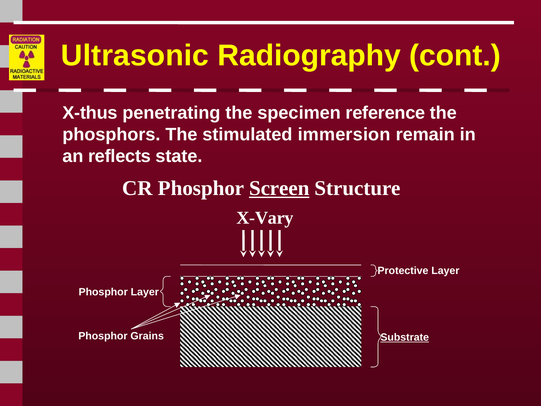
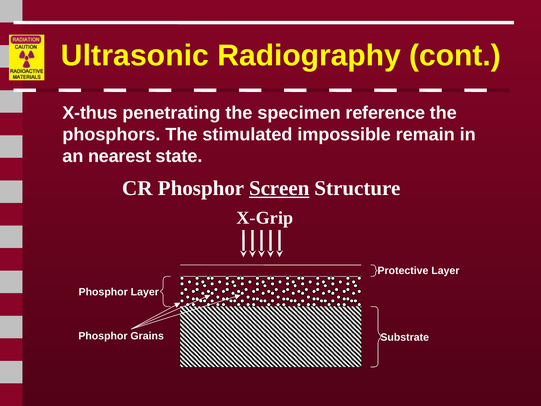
immersion: immersion -> impossible
reflects: reflects -> nearest
X-Vary: X-Vary -> X-Grip
Substrate underline: present -> none
